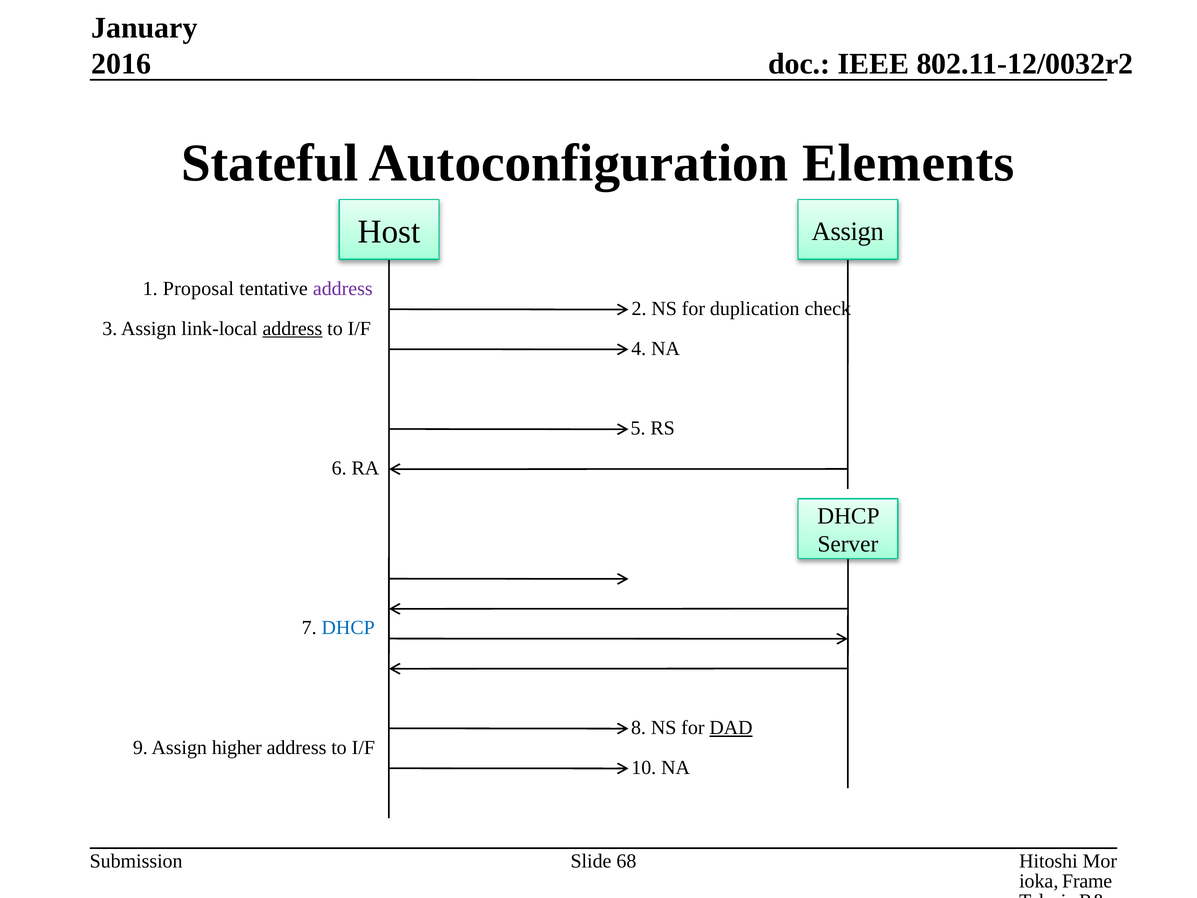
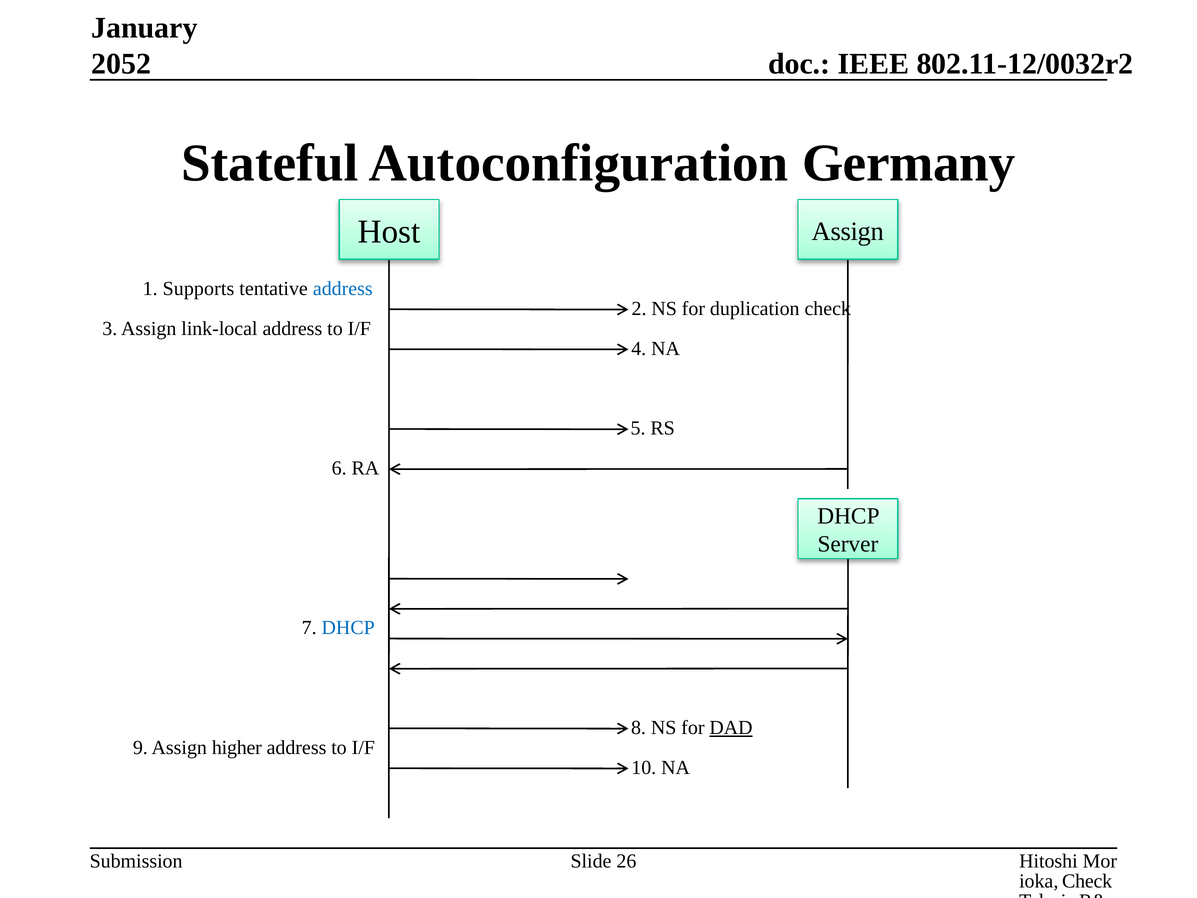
2016: 2016 -> 2052
Elements: Elements -> Germany
Proposal: Proposal -> Supports
address at (343, 289) colour: purple -> blue
address at (292, 328) underline: present -> none
68: 68 -> 26
Frame at (1087, 881): Frame -> Check
